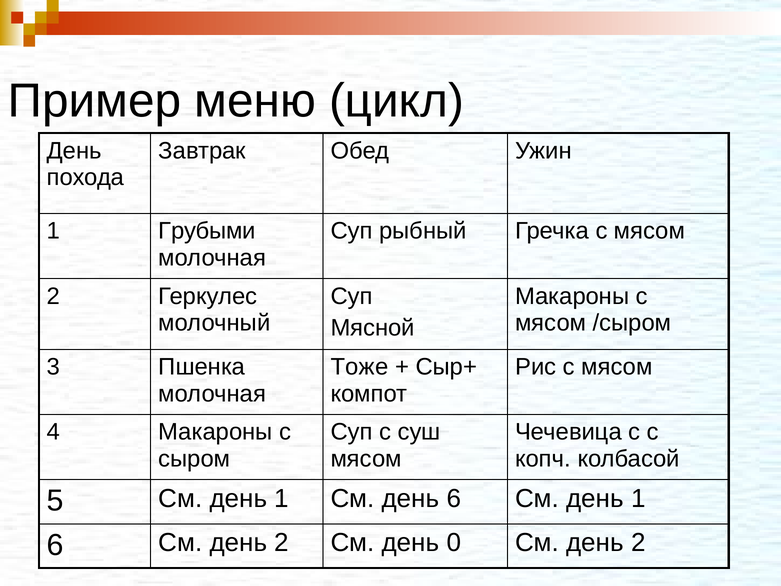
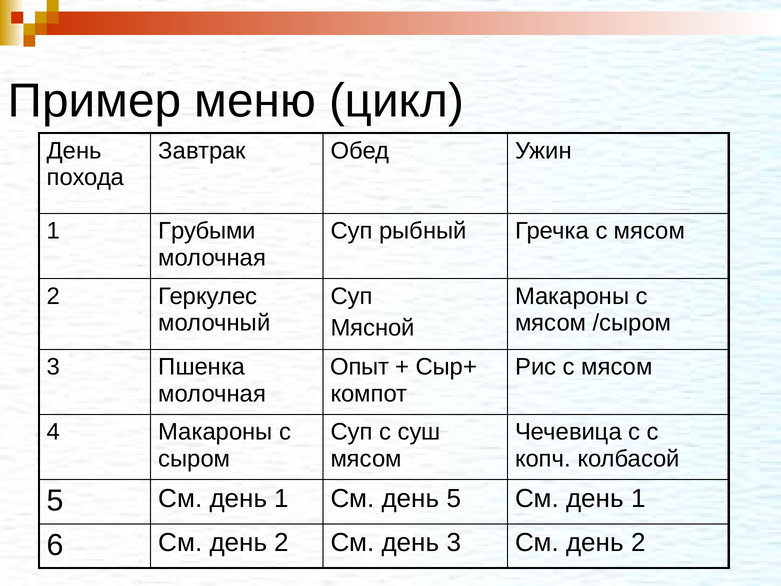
Тоже: Тоже -> Опыт
день 6: 6 -> 5
день 0: 0 -> 3
